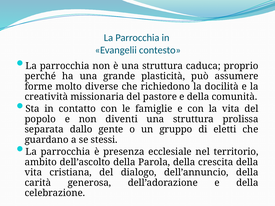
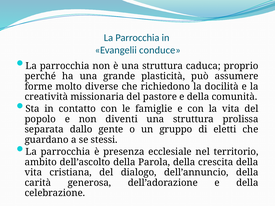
contesto: contesto -> conduce
